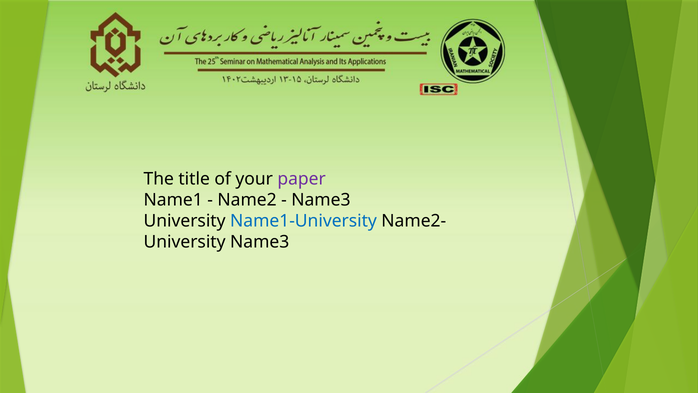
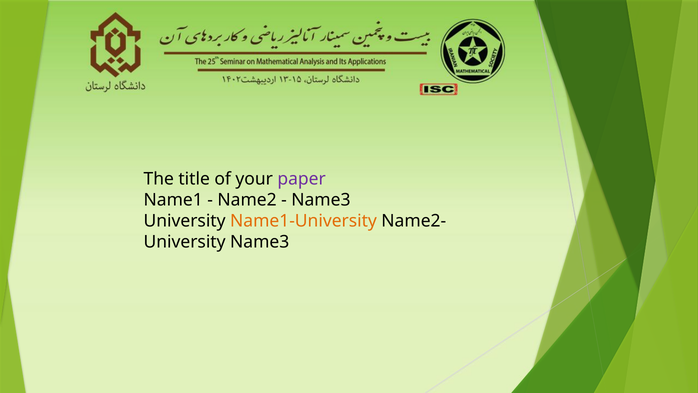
Name1-University colour: blue -> orange
